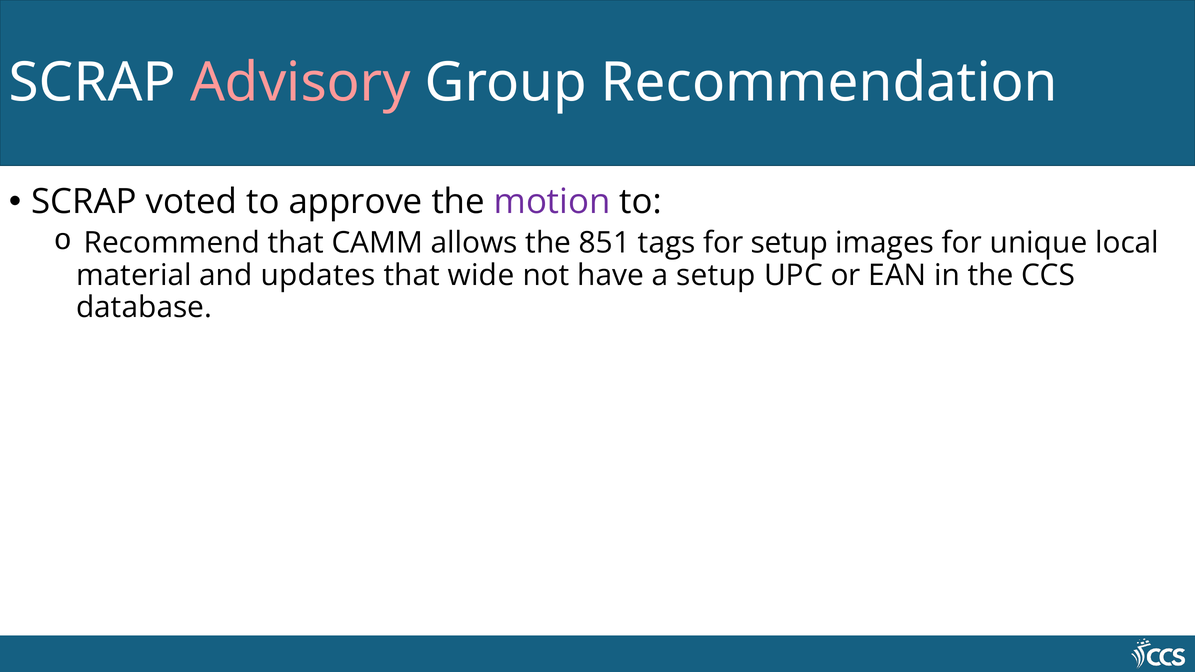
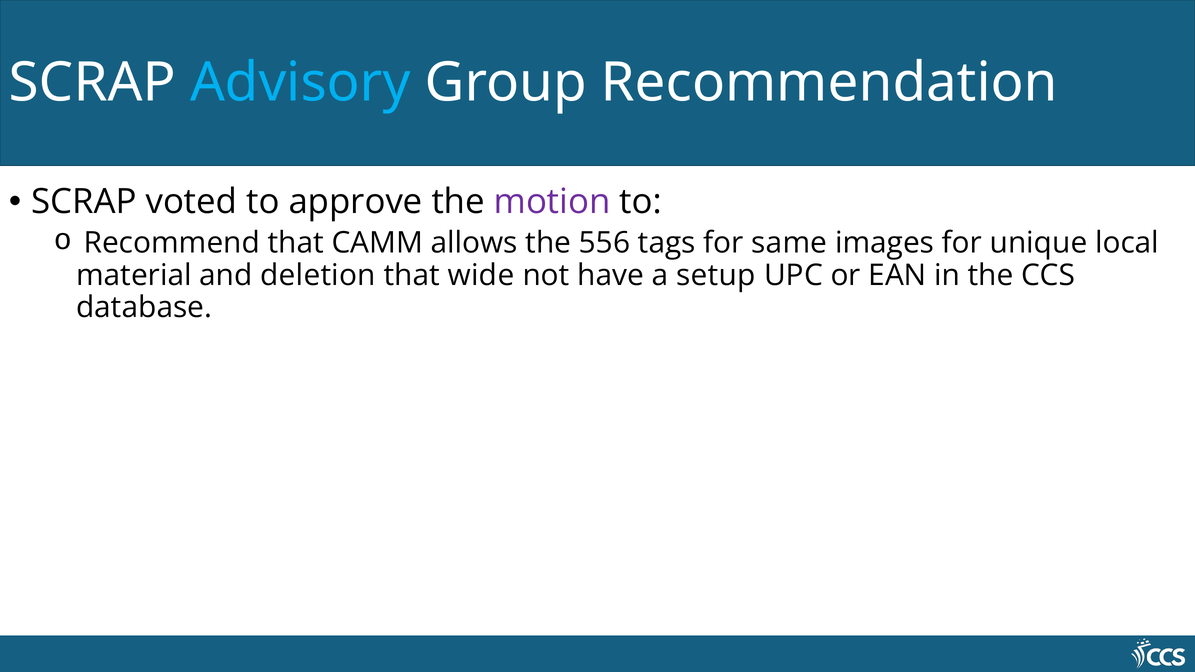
Advisory colour: pink -> light blue
851: 851 -> 556
for setup: setup -> same
updates: updates -> deletion
